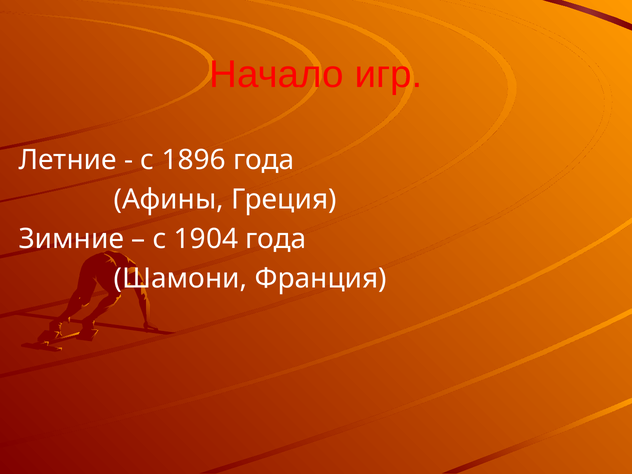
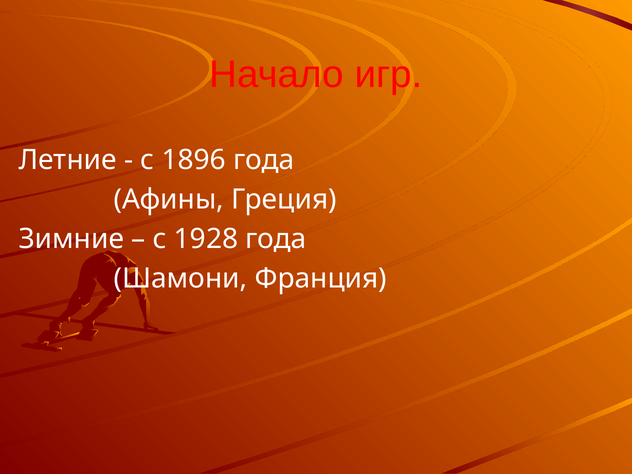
1904: 1904 -> 1928
